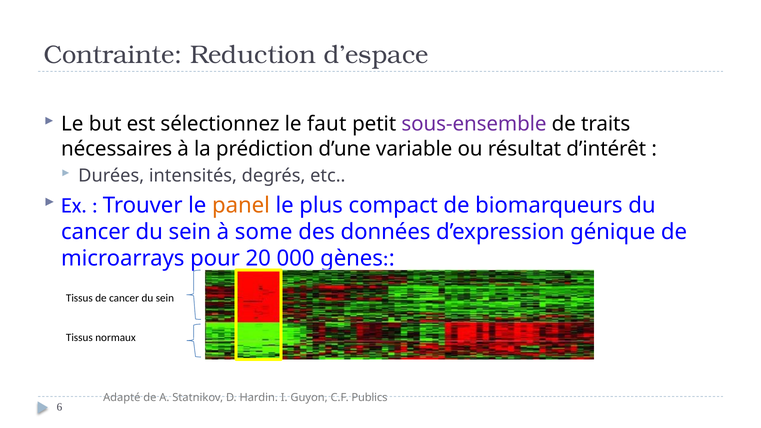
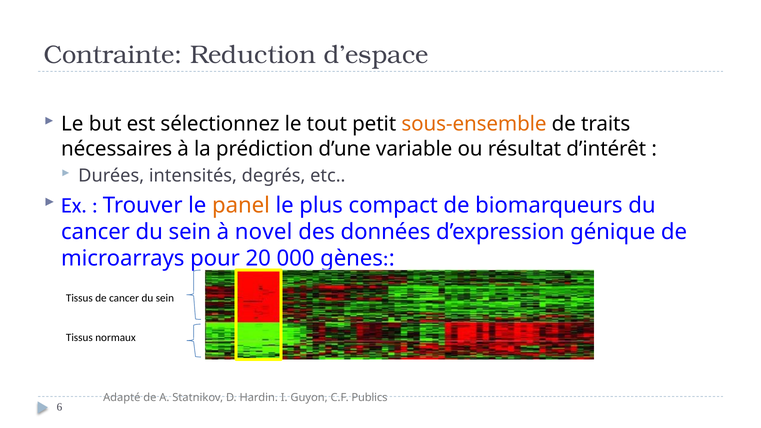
faut: faut -> tout
sous-ensemble colour: purple -> orange
some: some -> novel
